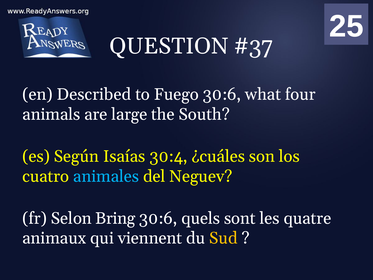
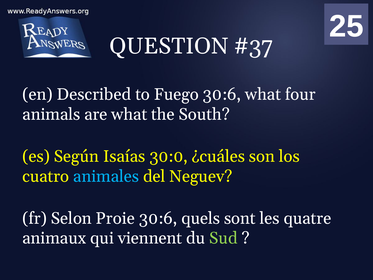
are large: large -> what
30:4: 30:4 -> 30:0
Bring: Bring -> Proie
Sud colour: yellow -> light green
